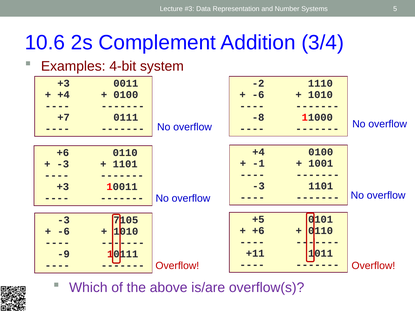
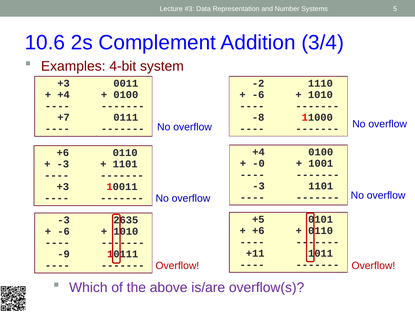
-1: -1 -> -0
7105: 7105 -> 2635
